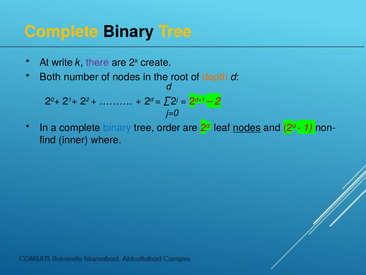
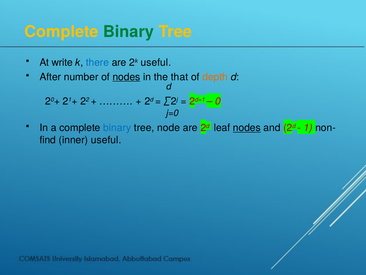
Binary at (129, 32) colour: black -> green
there colour: purple -> blue
2k create: create -> useful
Both: Both -> After
nodes at (126, 77) underline: none -> present
root: root -> that
2: 2 -> 0
order: order -> node
inner where: where -> useful
